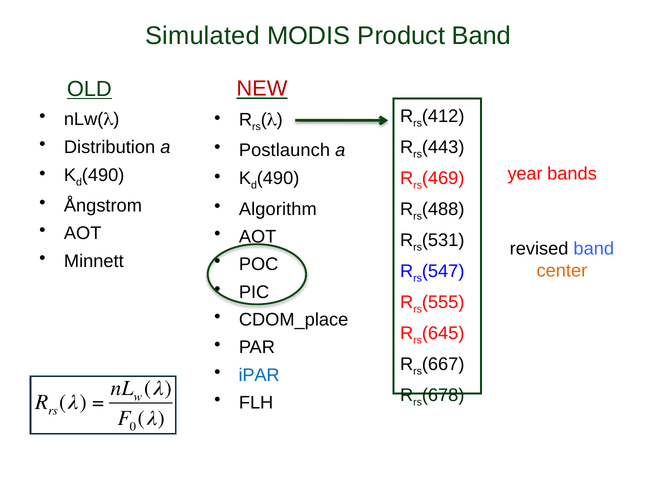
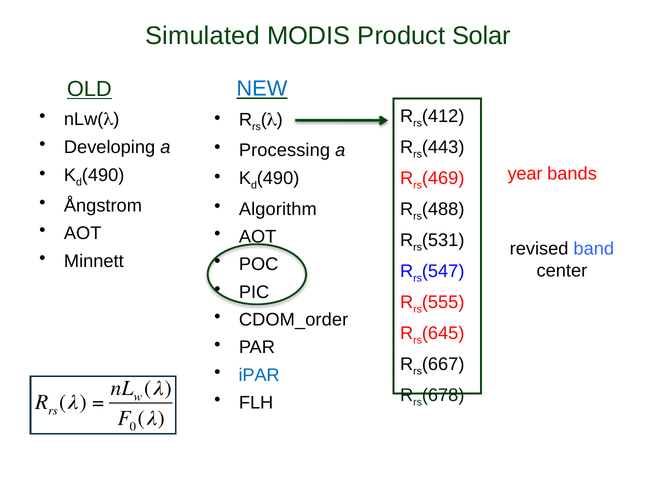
Product Band: Band -> Solar
NEW colour: red -> blue
Distribution: Distribution -> Developing
Postlaunch: Postlaunch -> Processing
center colour: orange -> black
CDOM_place: CDOM_place -> CDOM_order
